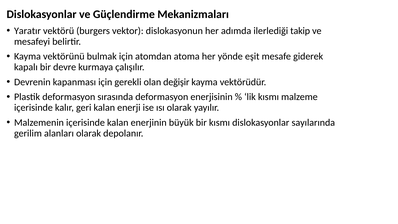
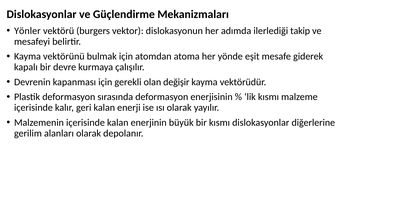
Yaratır: Yaratır -> Yönler
sayılarında: sayılarında -> diğerlerine
